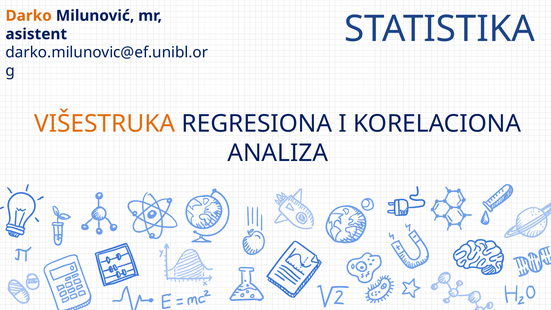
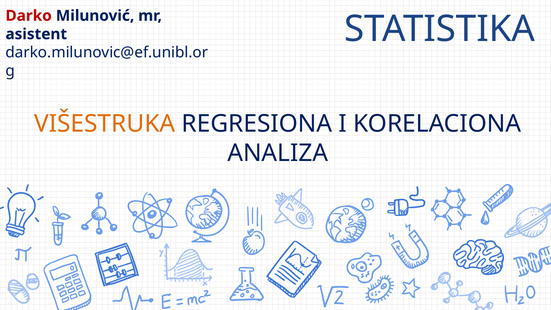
Darko colour: orange -> red
